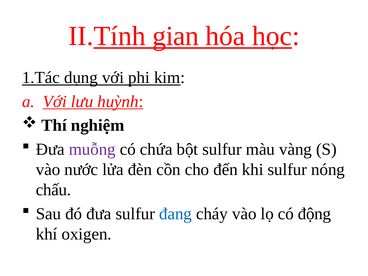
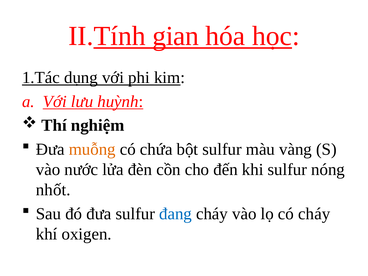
muỗng colour: purple -> orange
chấu: chấu -> nhốt
có động: động -> cháy
